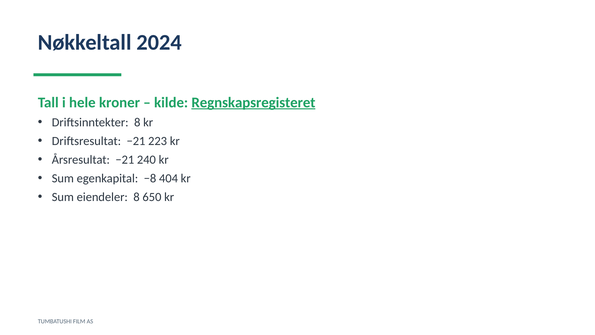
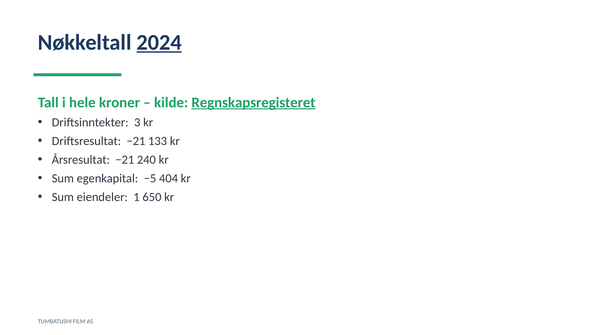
2024 underline: none -> present
Driftsinntekter 8: 8 -> 3
223: 223 -> 133
−8: −8 -> −5
eiendeler 8: 8 -> 1
